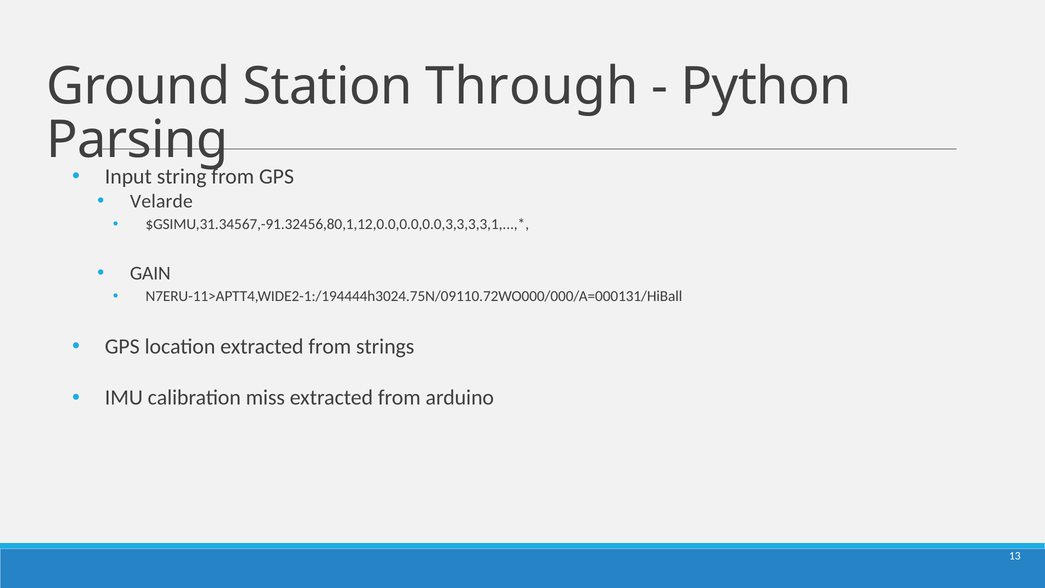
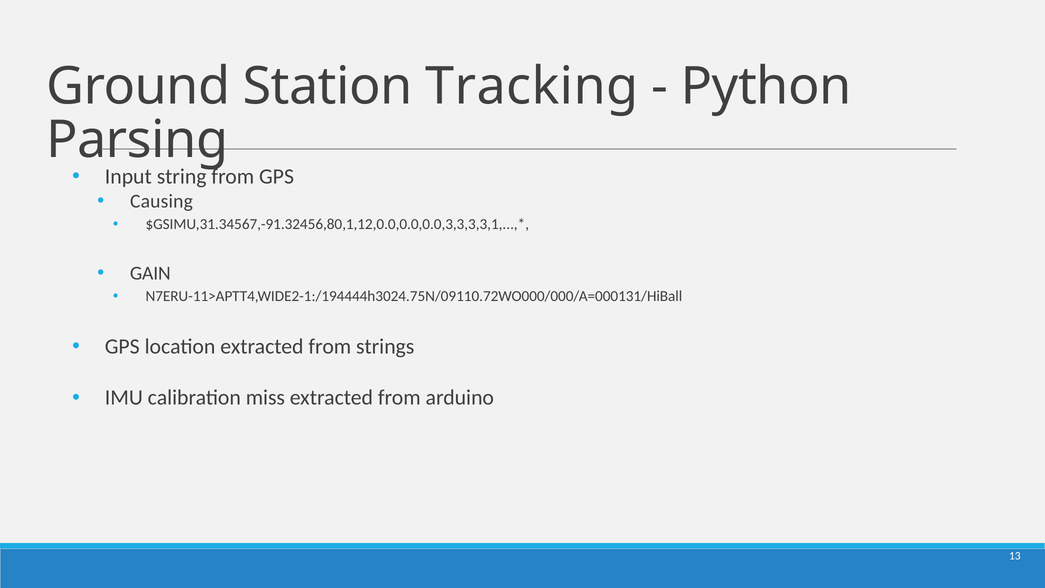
Through: Through -> Tracking
Velarde: Velarde -> Causing
